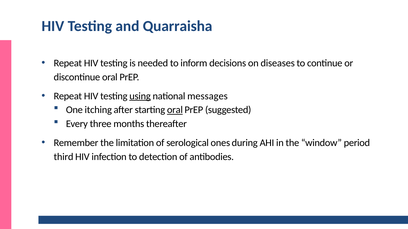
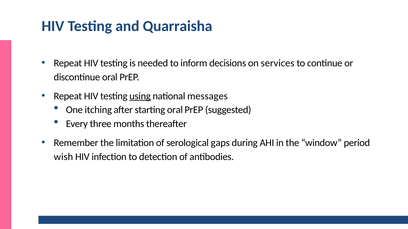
diseases: diseases -> services
oral at (175, 110) underline: present -> none
ones: ones -> gaps
third: third -> wish
